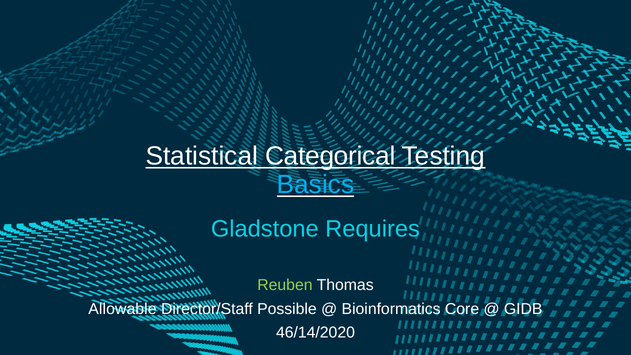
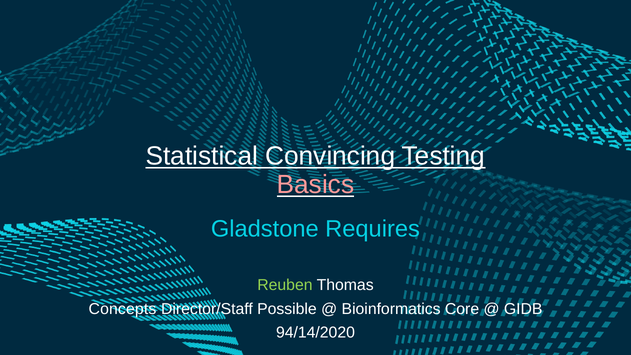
Categorical: Categorical -> Convincing
Basics colour: light blue -> pink
Allowable: Allowable -> Concepts
46/14/2020: 46/14/2020 -> 94/14/2020
